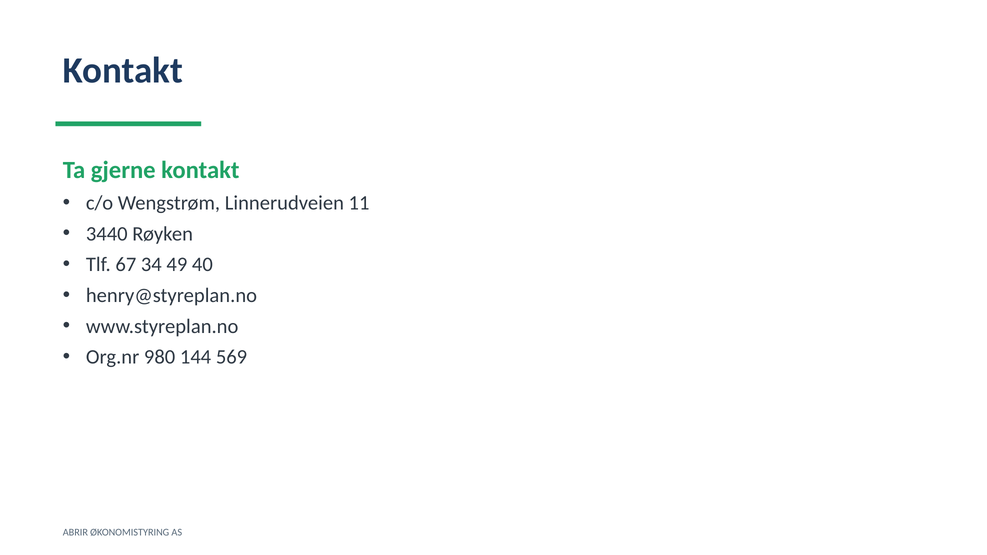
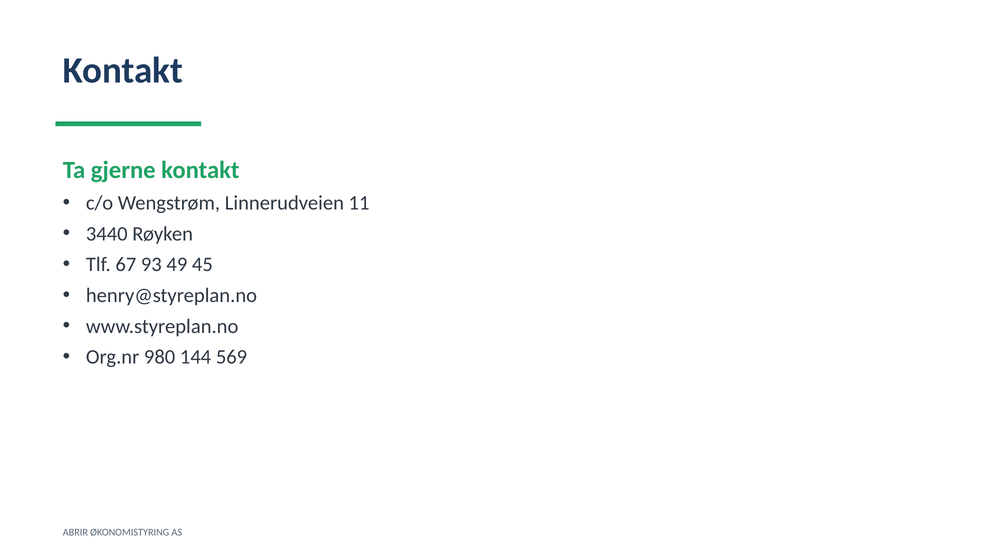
34: 34 -> 93
40: 40 -> 45
